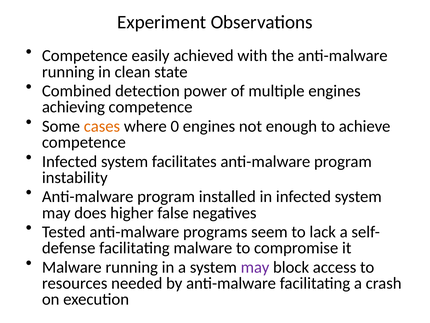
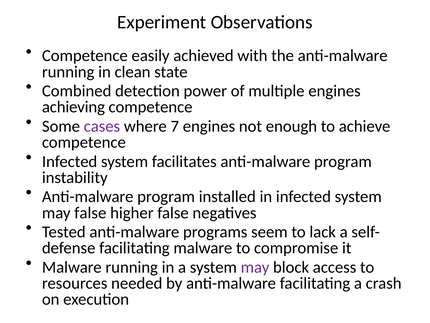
cases colour: orange -> purple
0: 0 -> 7
may does: does -> false
